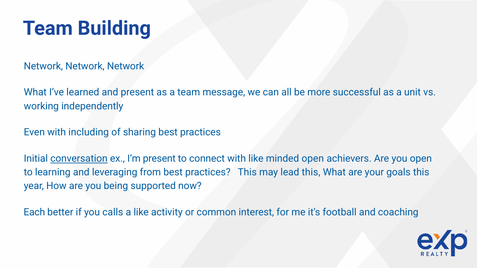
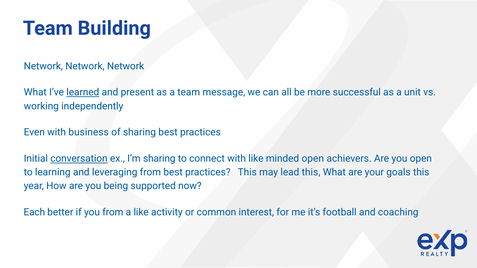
learned underline: none -> present
including: including -> business
I’m present: present -> sharing
you calls: calls -> from
